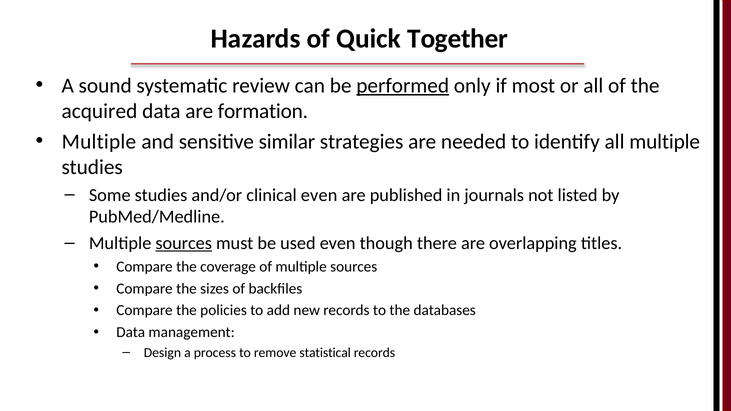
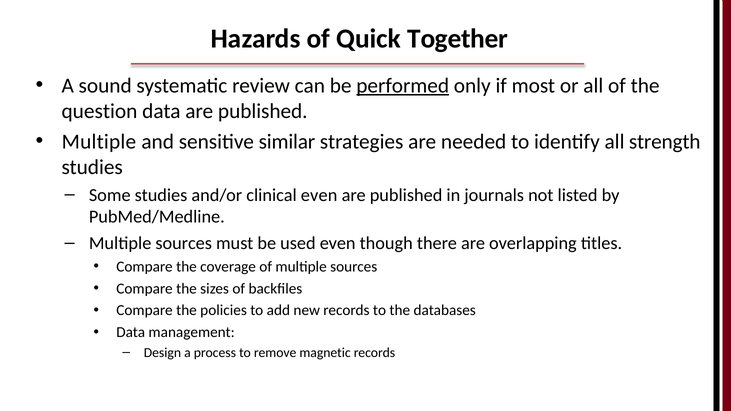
acquired: acquired -> question
data are formation: formation -> published
all multiple: multiple -> strength
sources at (184, 243) underline: present -> none
statistical: statistical -> magnetic
